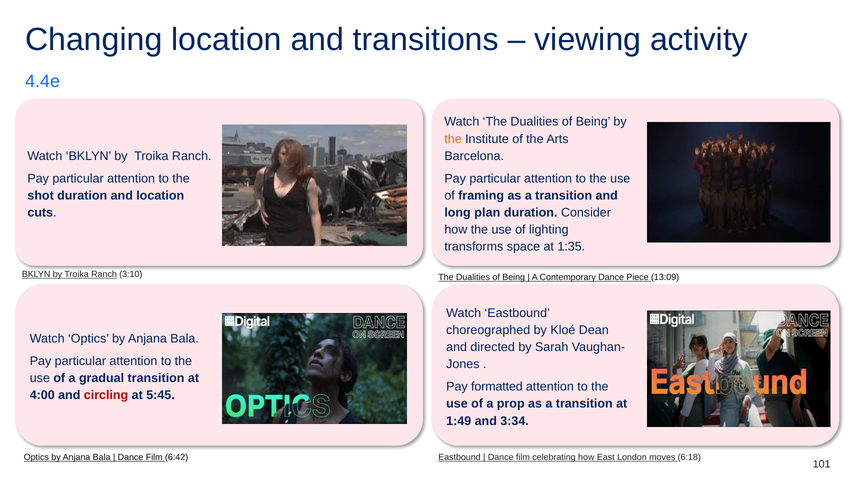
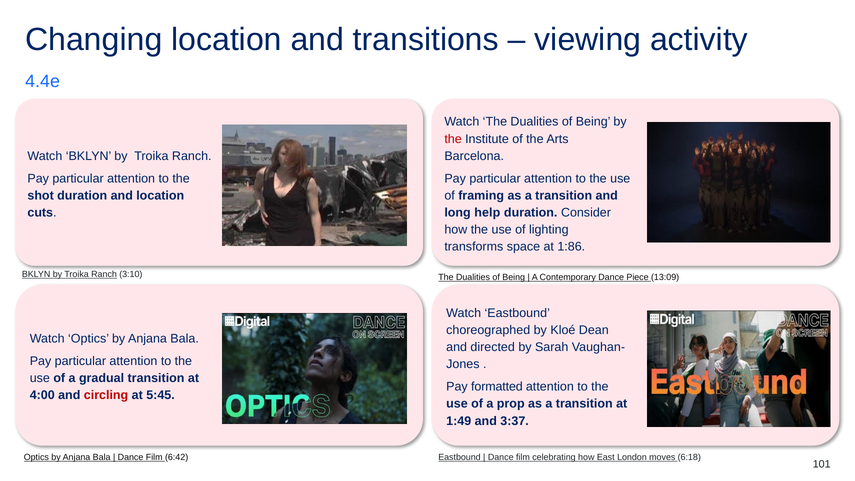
the at (453, 139) colour: orange -> red
plan: plan -> help
1:35: 1:35 -> 1:86
3:34: 3:34 -> 3:37
